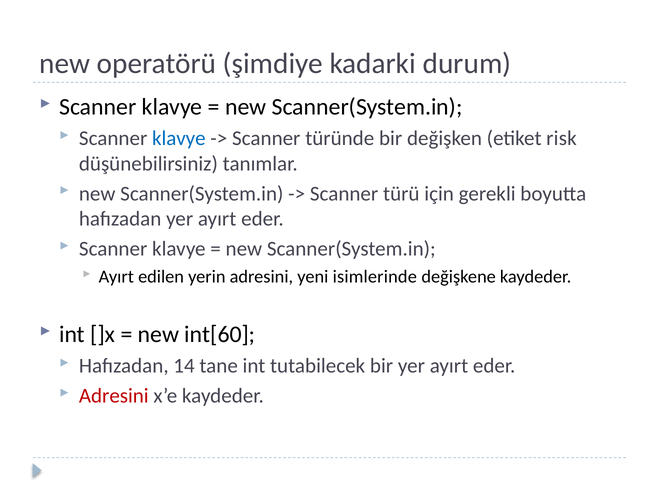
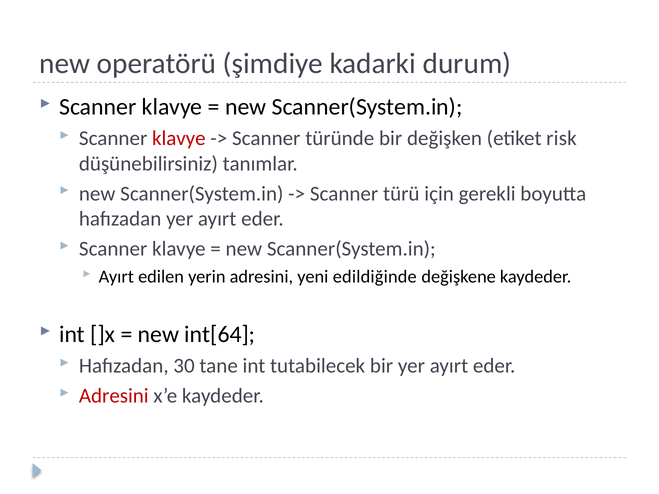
klavye at (179, 138) colour: blue -> red
isimlerinde: isimlerinde -> edildiğinde
int[60: int[60 -> int[64
14: 14 -> 30
